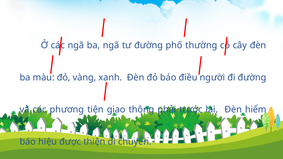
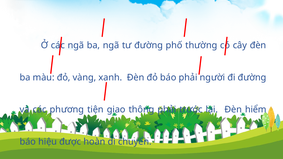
báo điều: điều -> phải
thiện: thiện -> hoàn
